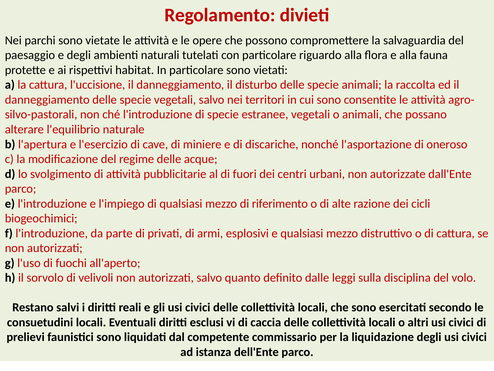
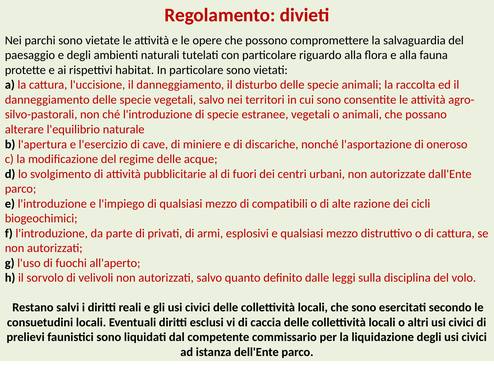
riferimento: riferimento -> compatibili
